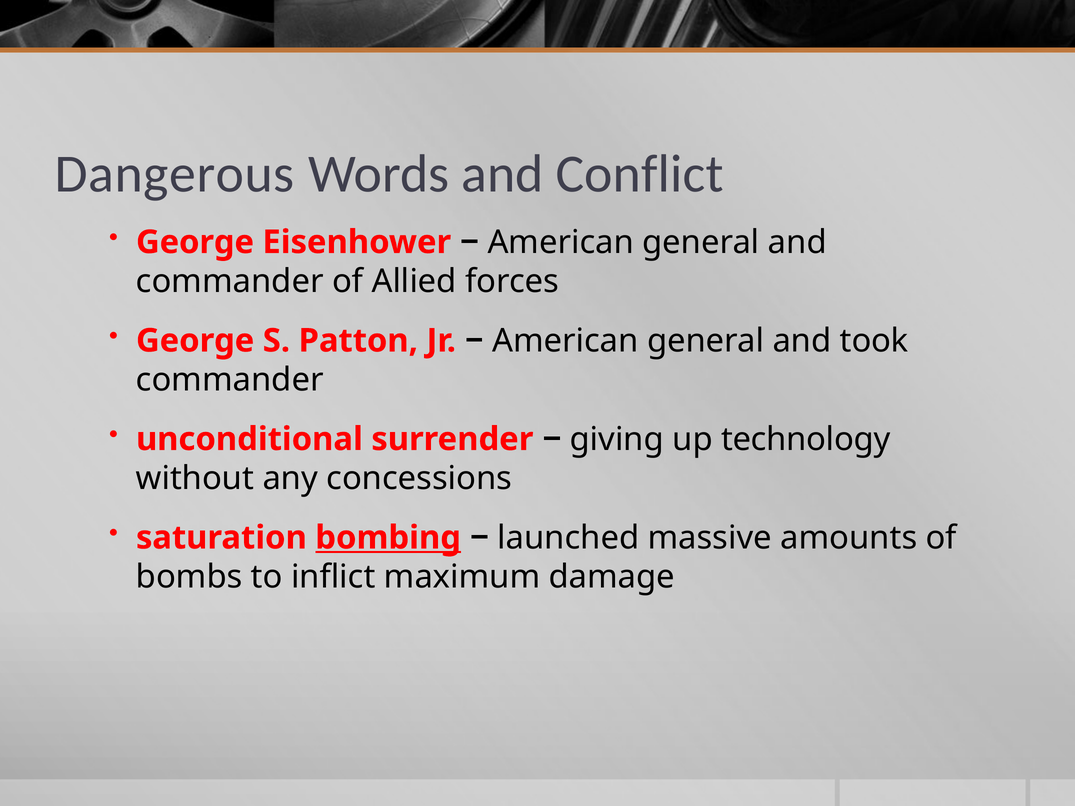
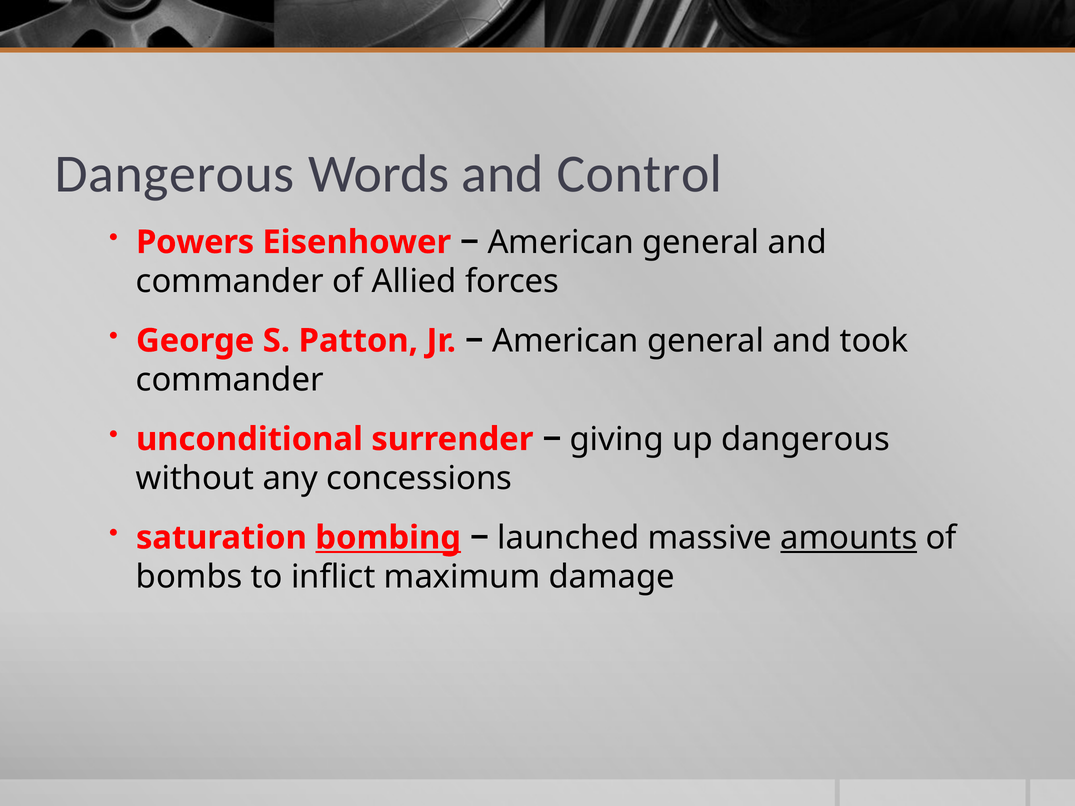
Conflict: Conflict -> Control
George at (195, 242): George -> Powers
up technology: technology -> dangerous
amounts underline: none -> present
